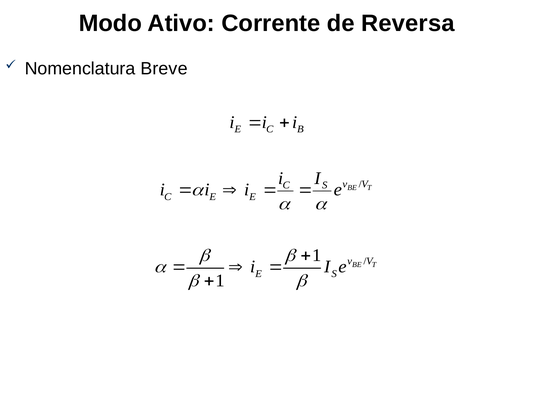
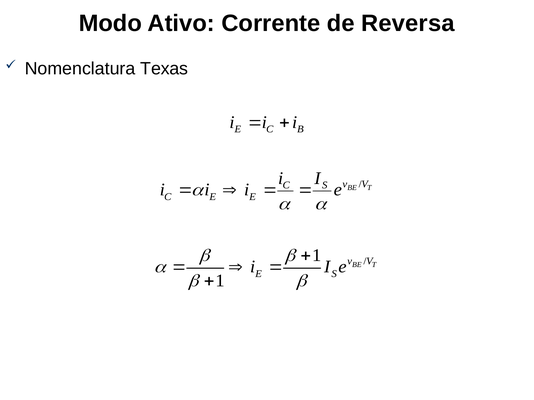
Breve: Breve -> Texas
